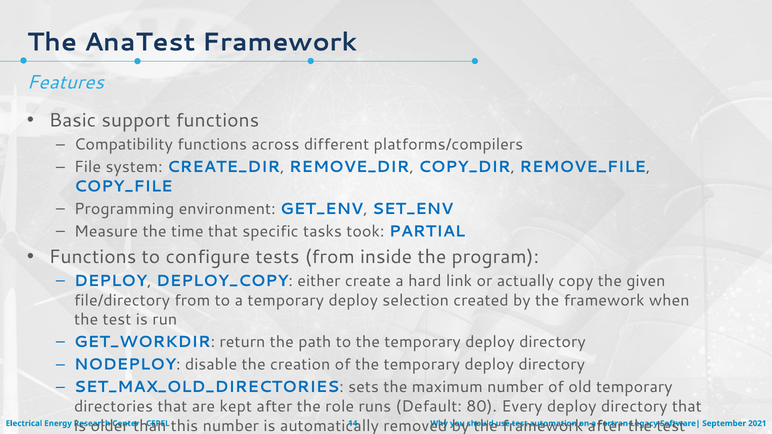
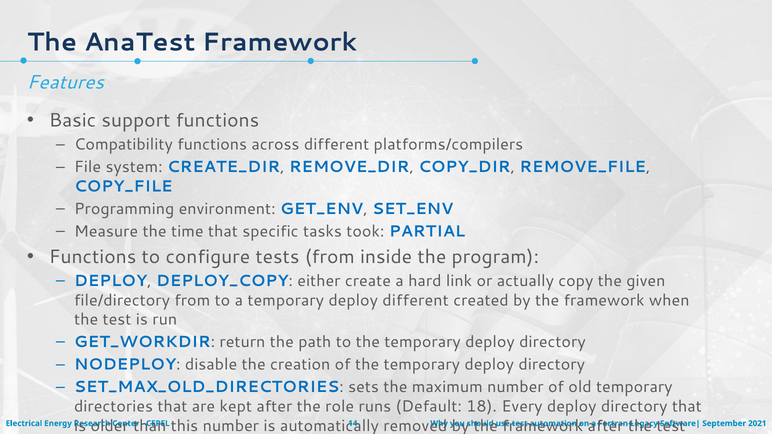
deploy selection: selection -> different
80: 80 -> 18
